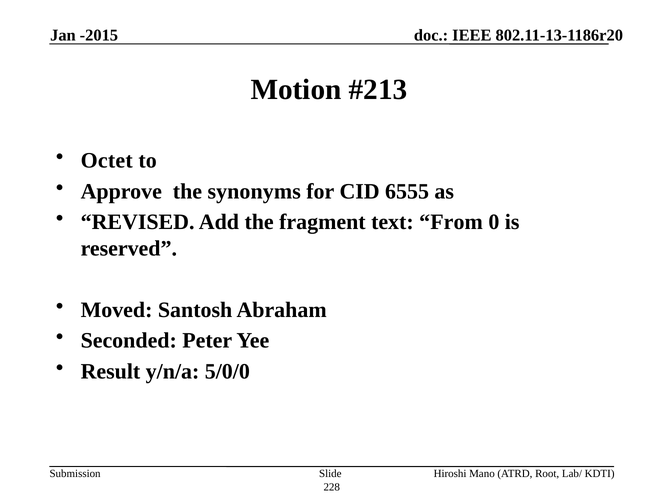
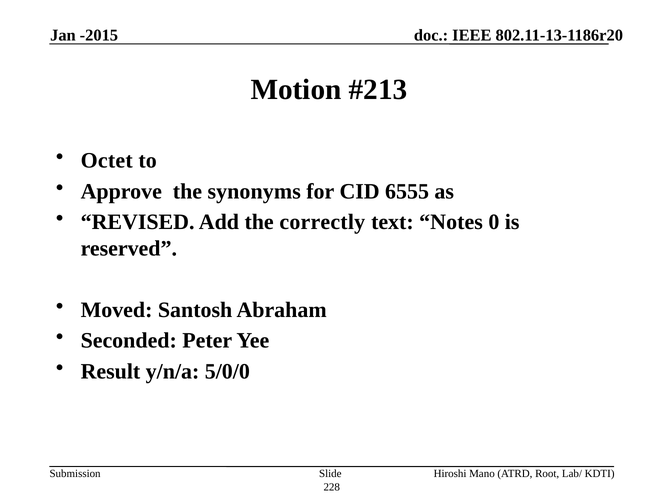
fragment: fragment -> correctly
From: From -> Notes
